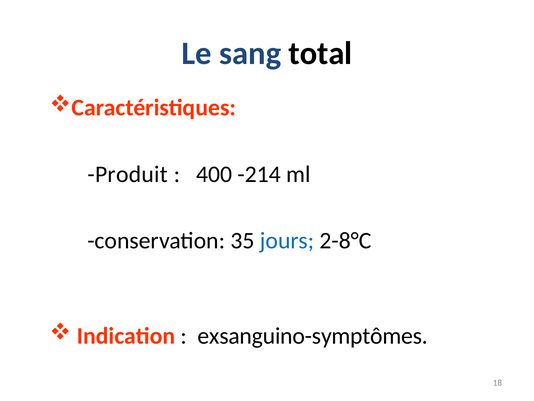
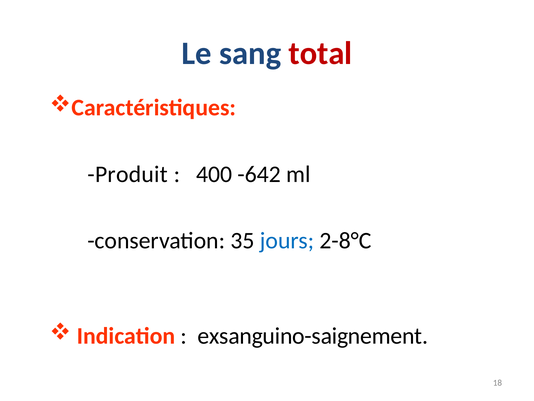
total colour: black -> red
-214: -214 -> -642
exsanguino-symptômes: exsanguino-symptômes -> exsanguino-saignement
